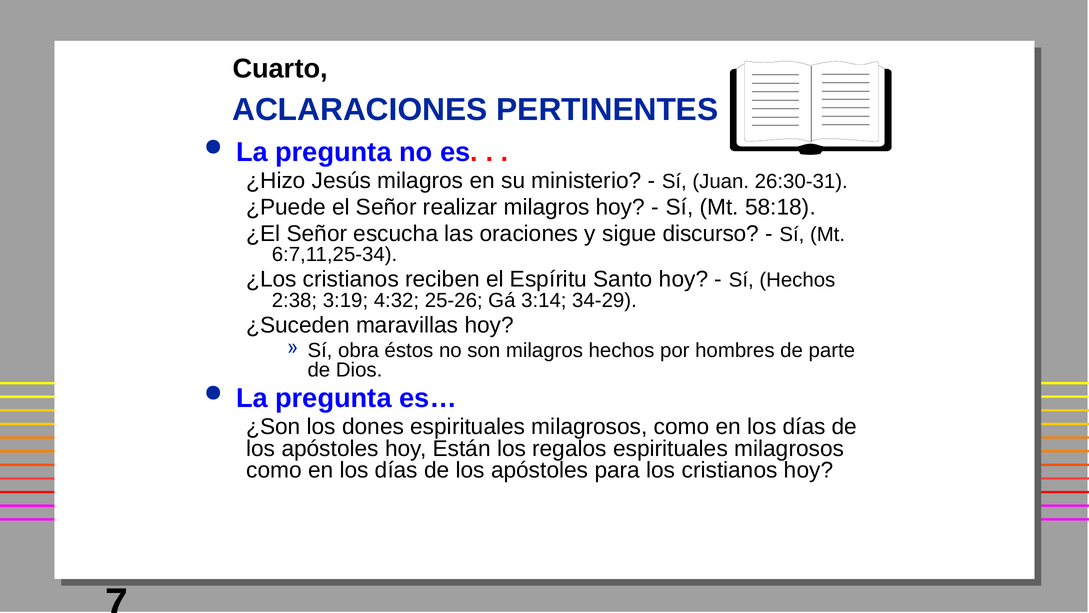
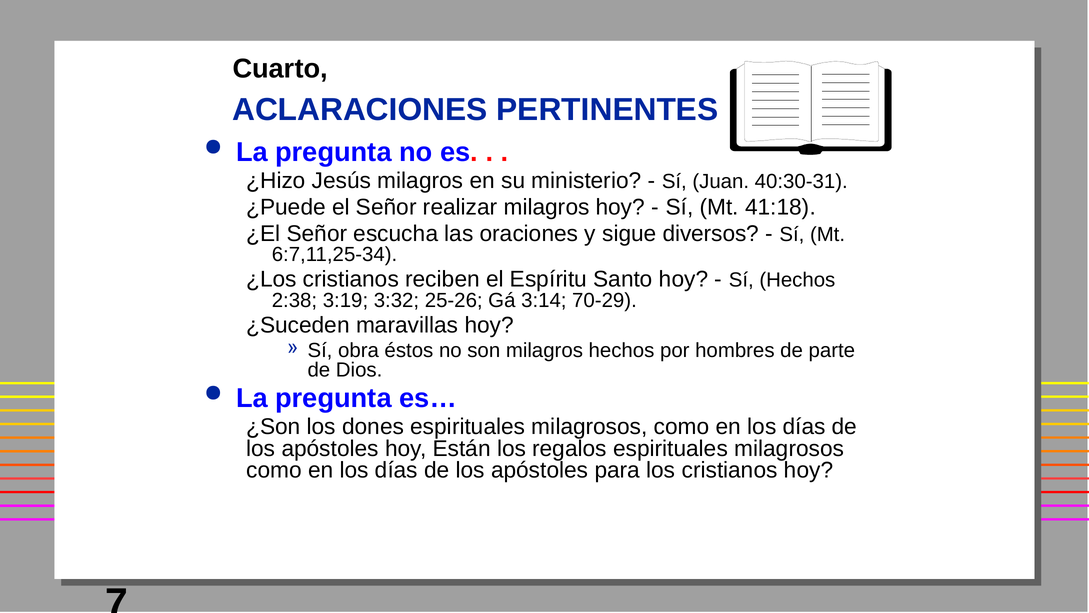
26:30-31: 26:30-31 -> 40:30-31
58:18: 58:18 -> 41:18
discurso: discurso -> diversos
4:32: 4:32 -> 3:32
34-29: 34-29 -> 70-29
